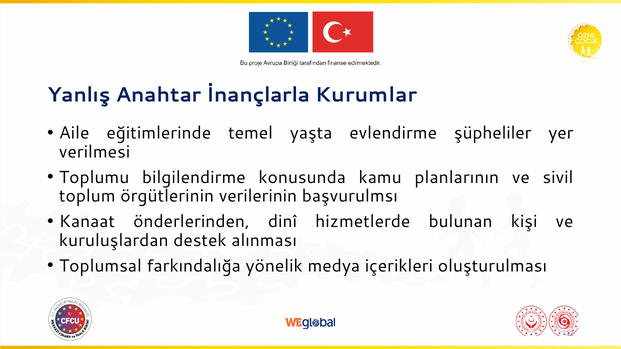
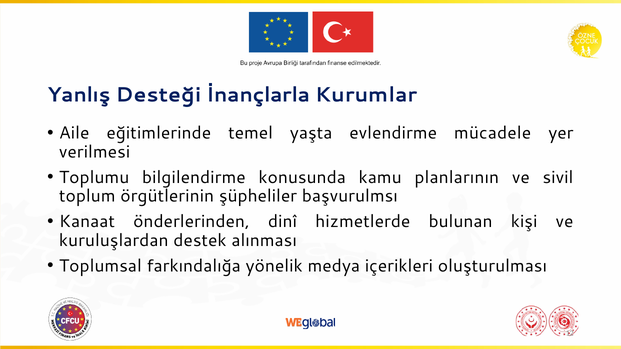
Anahtar: Anahtar -> Desteği
şüpheliler: şüpheliler -> mücadele
verilerinin: verilerinin -> şüpheliler
